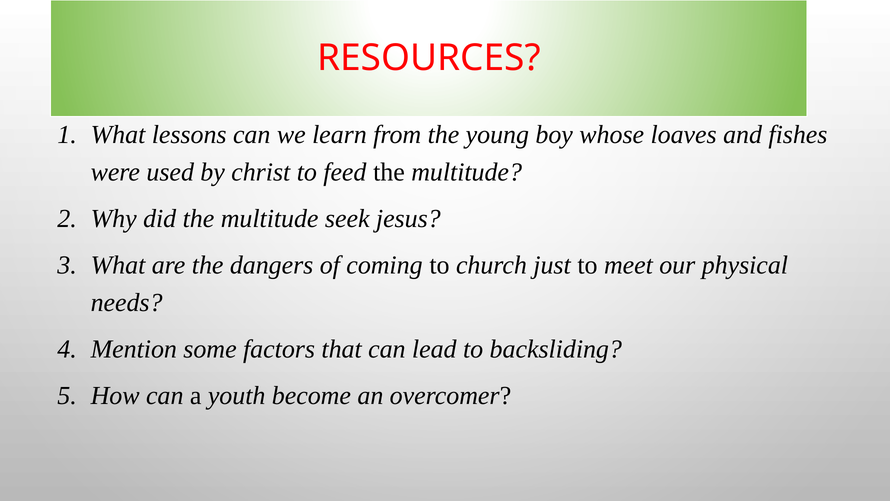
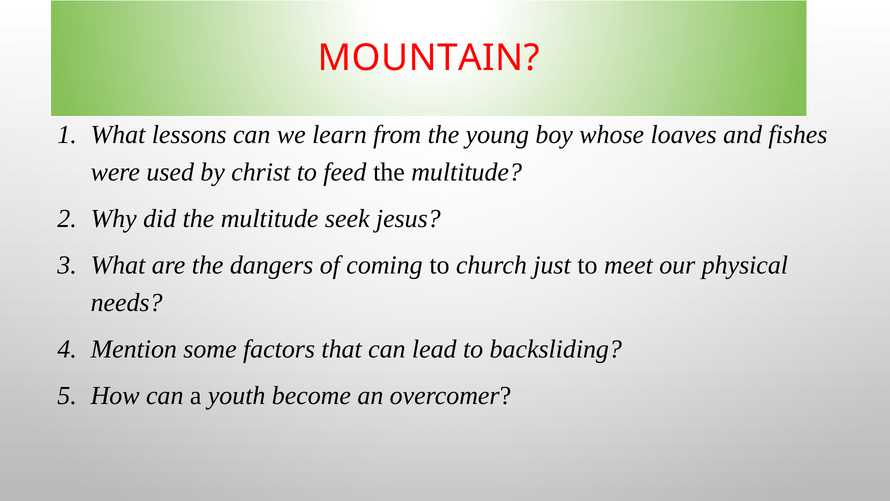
RESOURCES: RESOURCES -> MOUNTAIN
